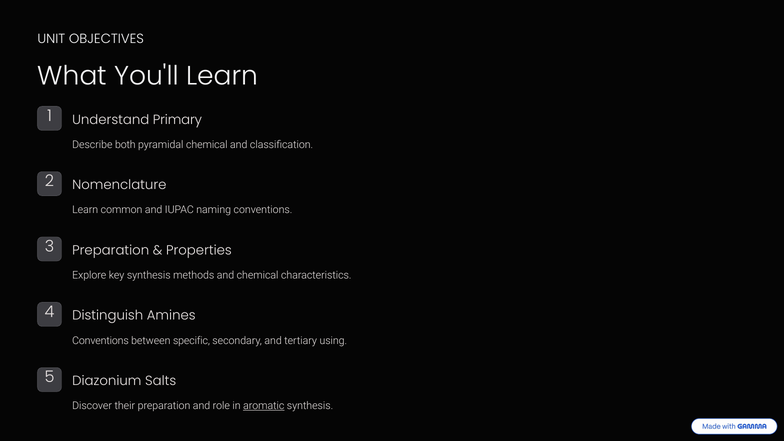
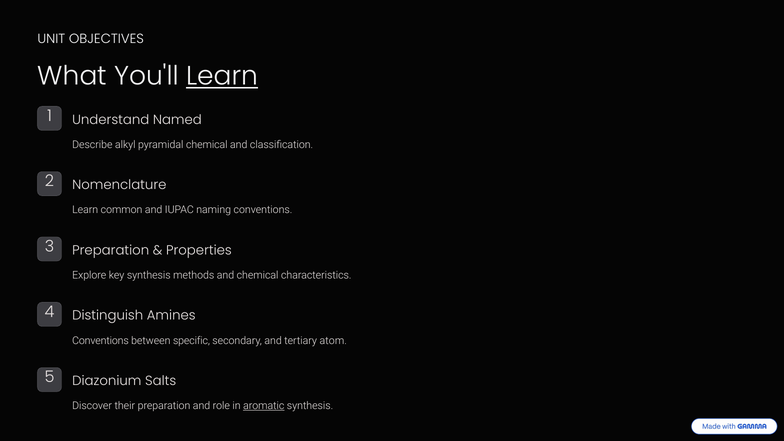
Learn at (222, 76) underline: none -> present
Primary: Primary -> Named
both: both -> alkyl
using: using -> atom
